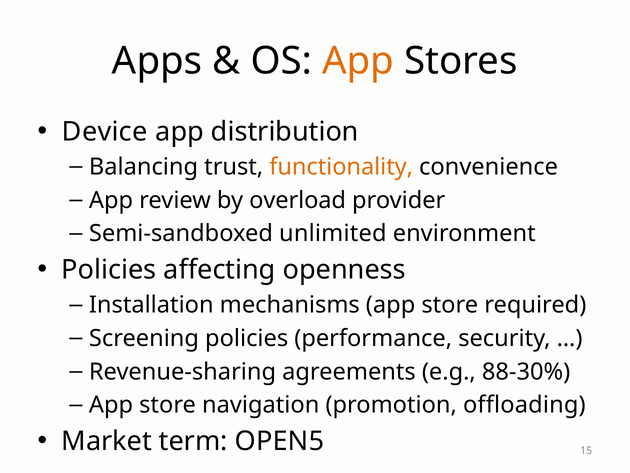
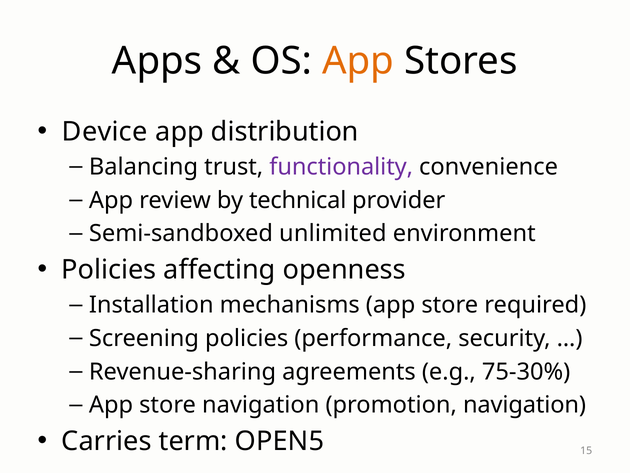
functionality colour: orange -> purple
overload: overload -> technical
88-30%: 88-30% -> 75-30%
promotion offloading: offloading -> navigation
Market: Market -> Carries
